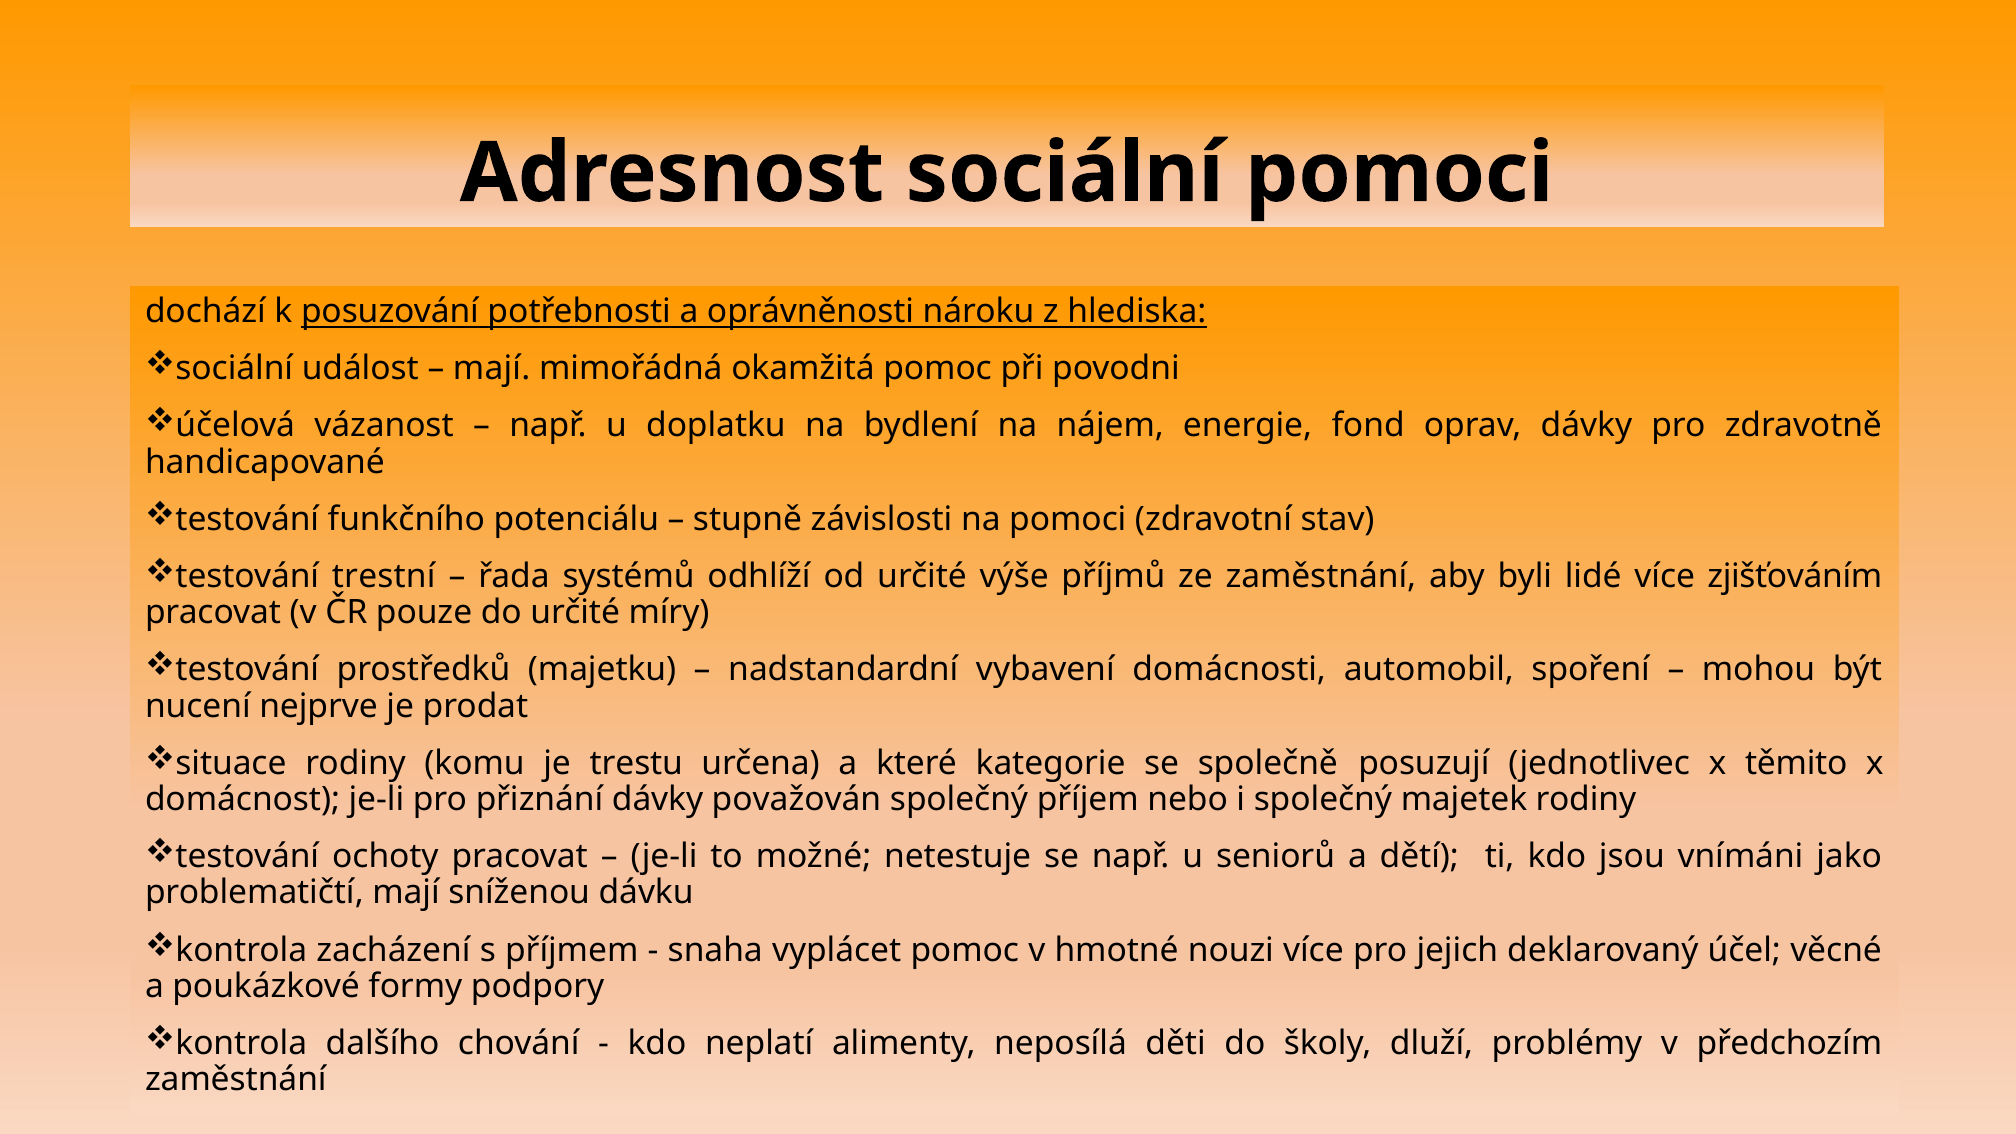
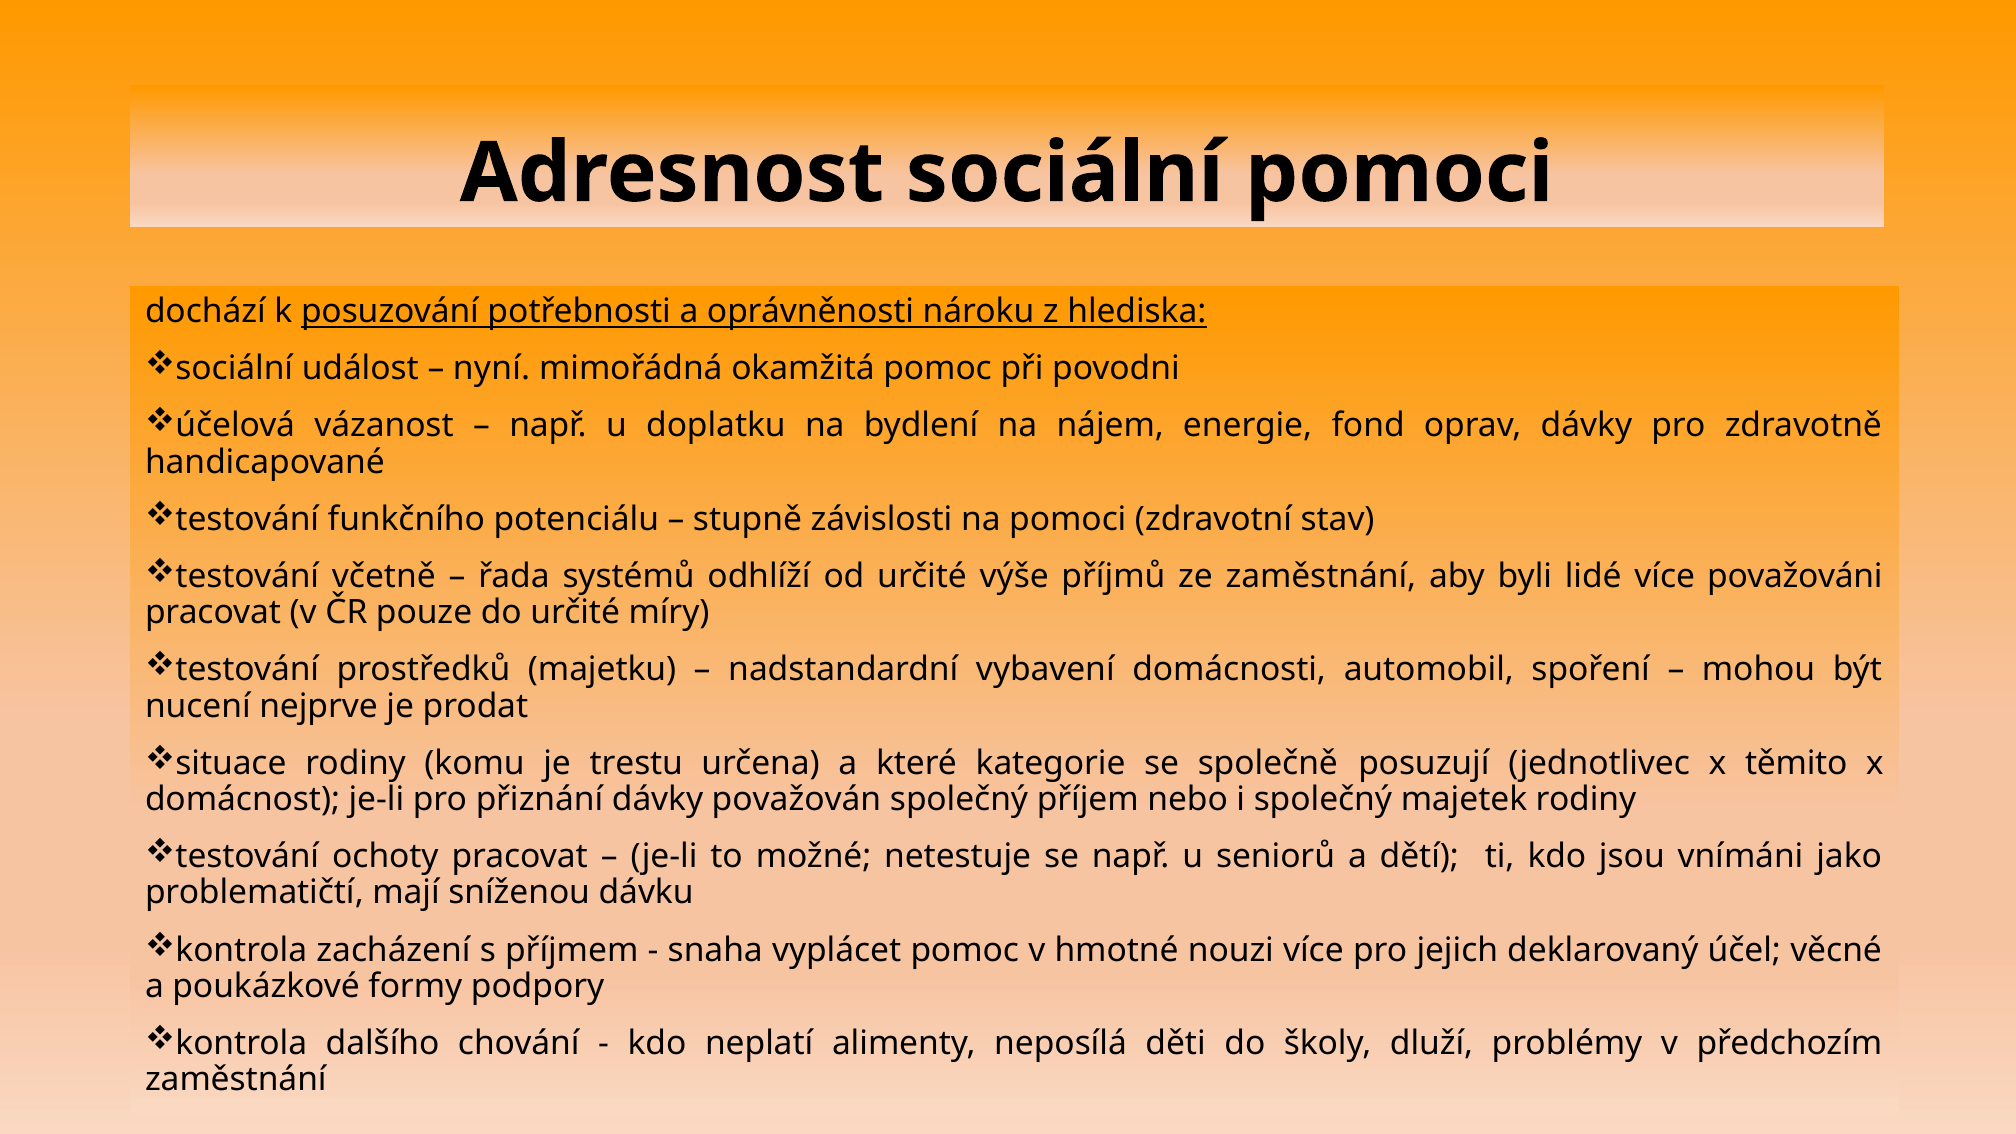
mají at (492, 369): mají -> nyní
trestní: trestní -> včetně
zjišťováním: zjišťováním -> považováni
